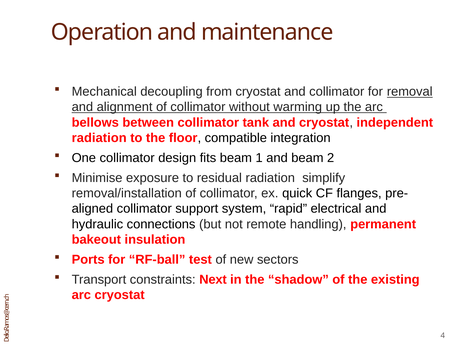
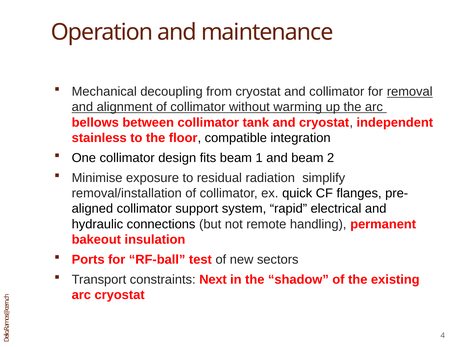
radiation at (99, 138): radiation -> stainless
